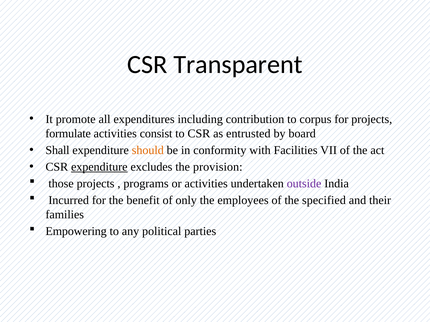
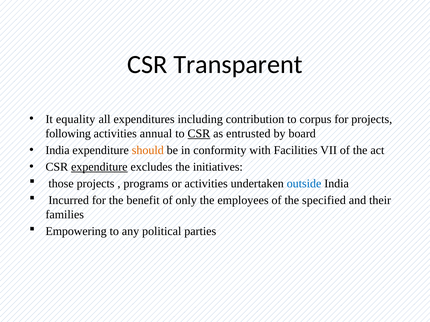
promote: promote -> equality
formulate: formulate -> following
consist: consist -> annual
CSR at (199, 134) underline: none -> present
Shall at (58, 150): Shall -> India
provision: provision -> initiatives
outside colour: purple -> blue
